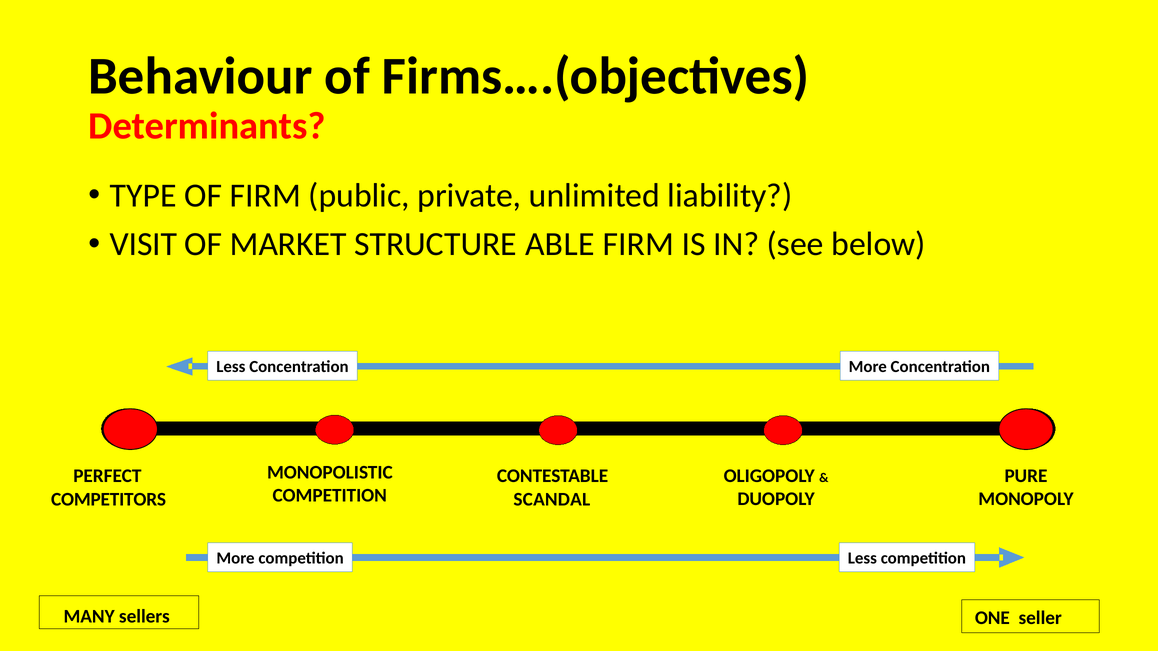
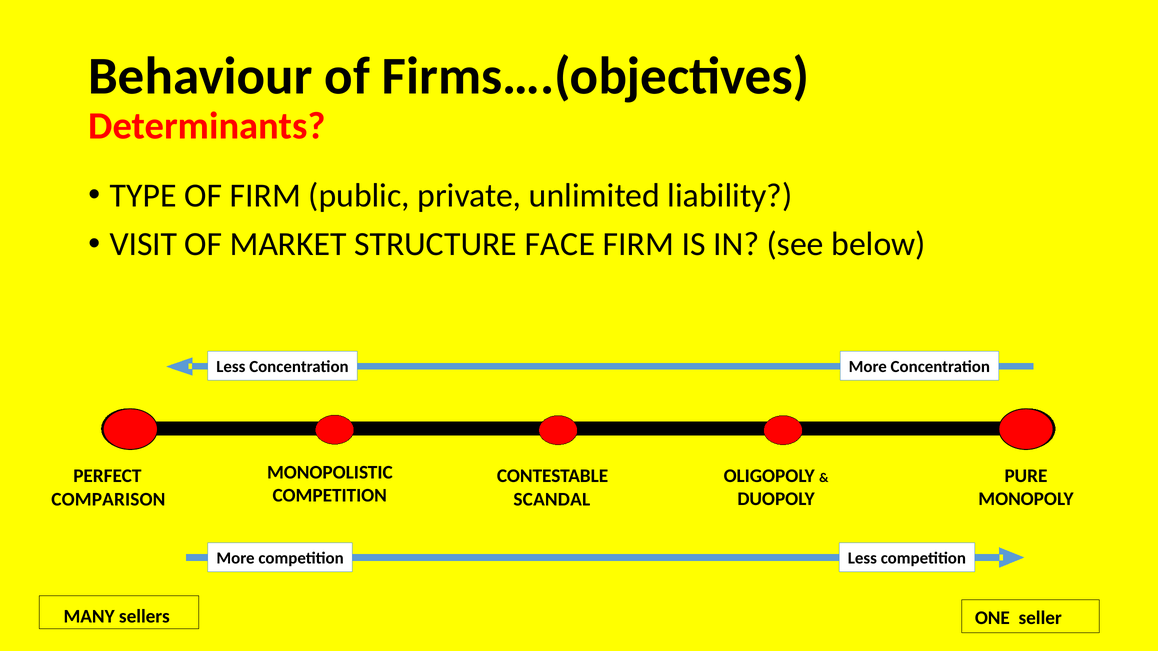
ABLE: ABLE -> FACE
COMPETITORS: COMPETITORS -> COMPARISON
